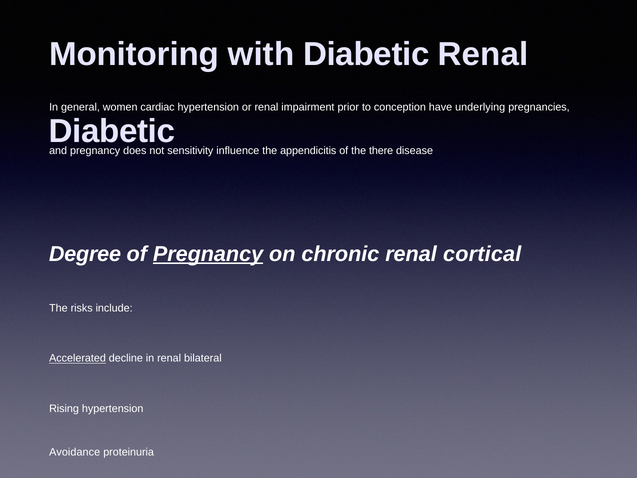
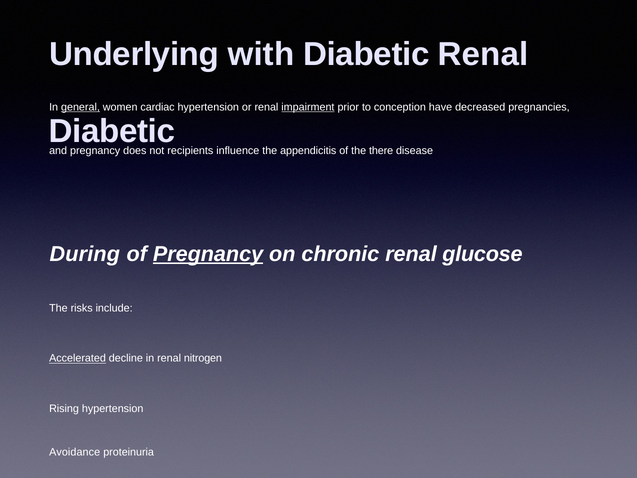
Monitoring: Monitoring -> Underlying
general underline: none -> present
impairment underline: none -> present
underlying: underlying -> decreased
sensitivity: sensitivity -> recipients
Degree: Degree -> During
cortical: cortical -> glucose
bilateral: bilateral -> nitrogen
